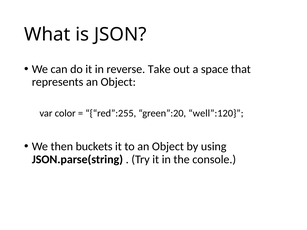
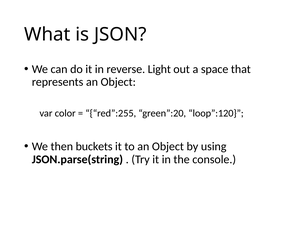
Take: Take -> Light
well”:120: well”:120 -> loop”:120
